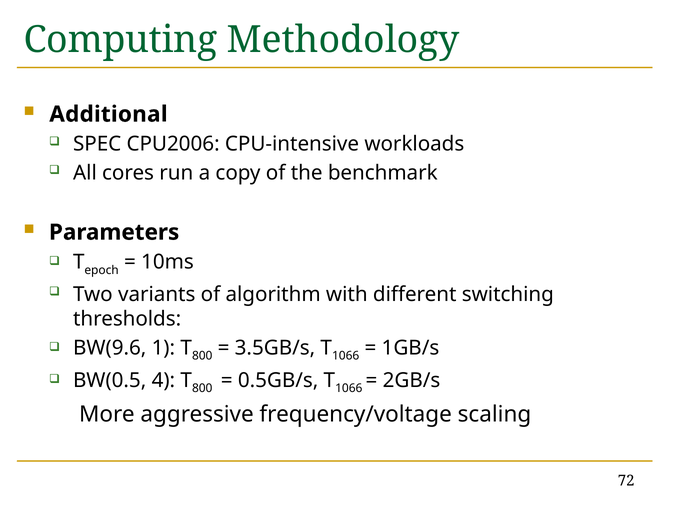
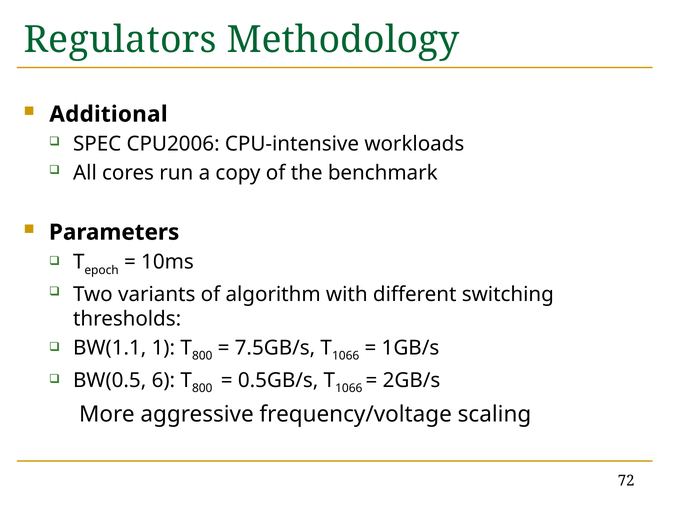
Computing: Computing -> Regulators
BW(9.6: BW(9.6 -> BW(1.1
3.5GB/s: 3.5GB/s -> 7.5GB/s
4: 4 -> 6
